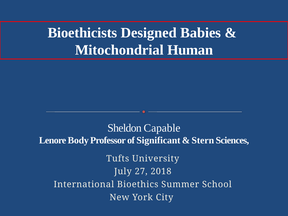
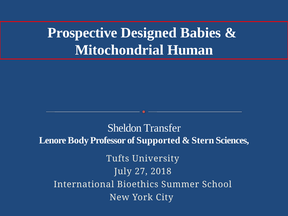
Bioethicists: Bioethicists -> Prospective
Capable: Capable -> Transfer
Significant: Significant -> Supported
